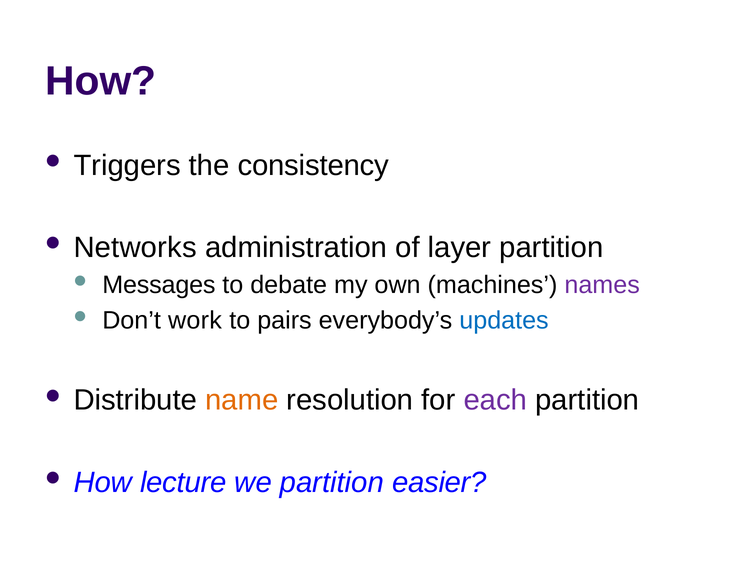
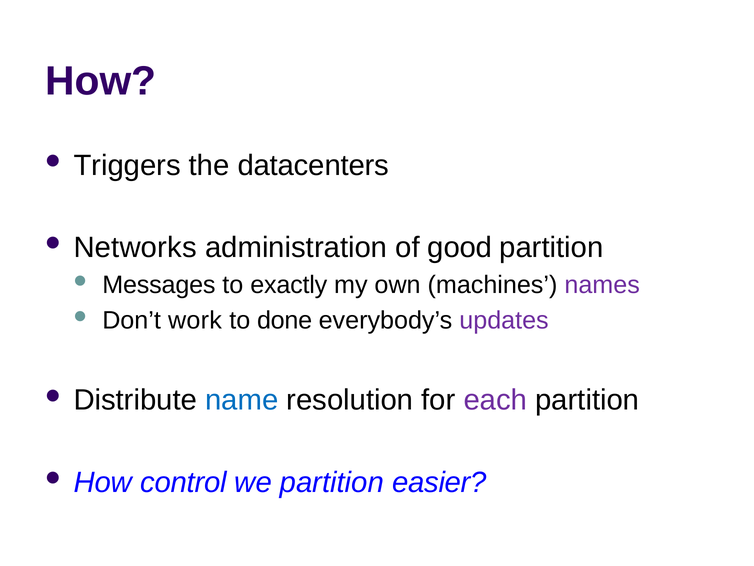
consistency: consistency -> datacenters
layer: layer -> good
debate: debate -> exactly
pairs: pairs -> done
updates colour: blue -> purple
name colour: orange -> blue
lecture: lecture -> control
